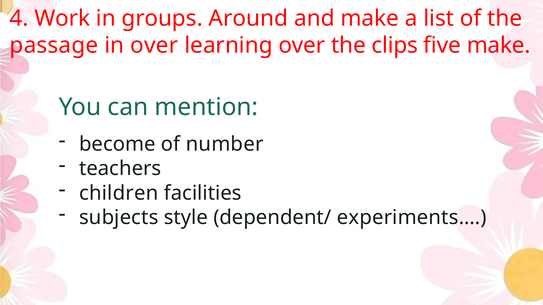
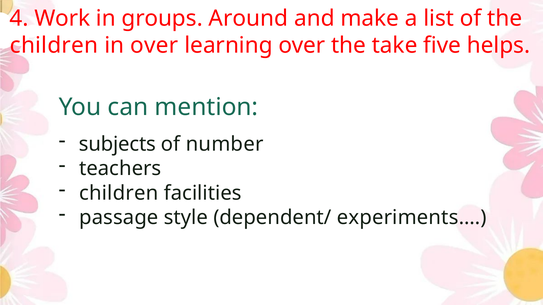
passage at (54, 45): passage -> children
clips: clips -> take
five make: make -> helps
become: become -> subjects
subjects: subjects -> passage
